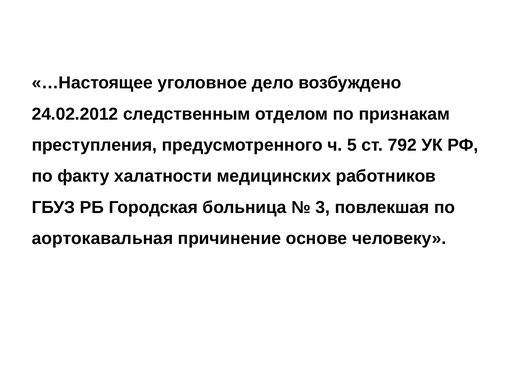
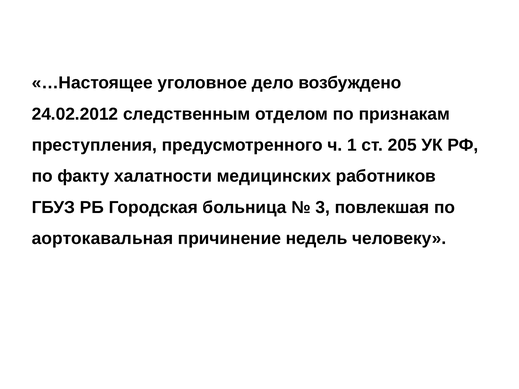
5: 5 -> 1
792: 792 -> 205
основе: основе -> недель
